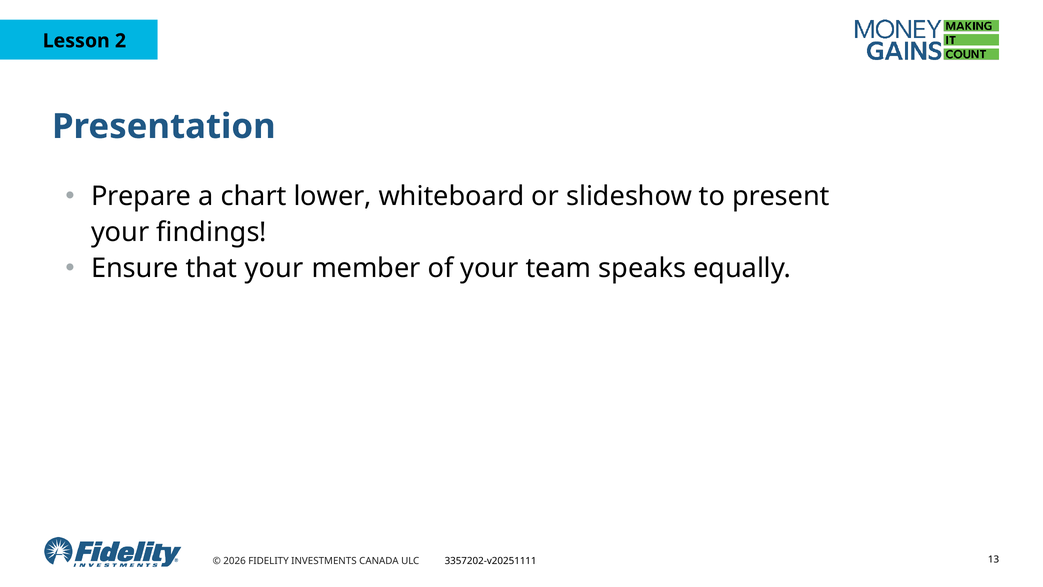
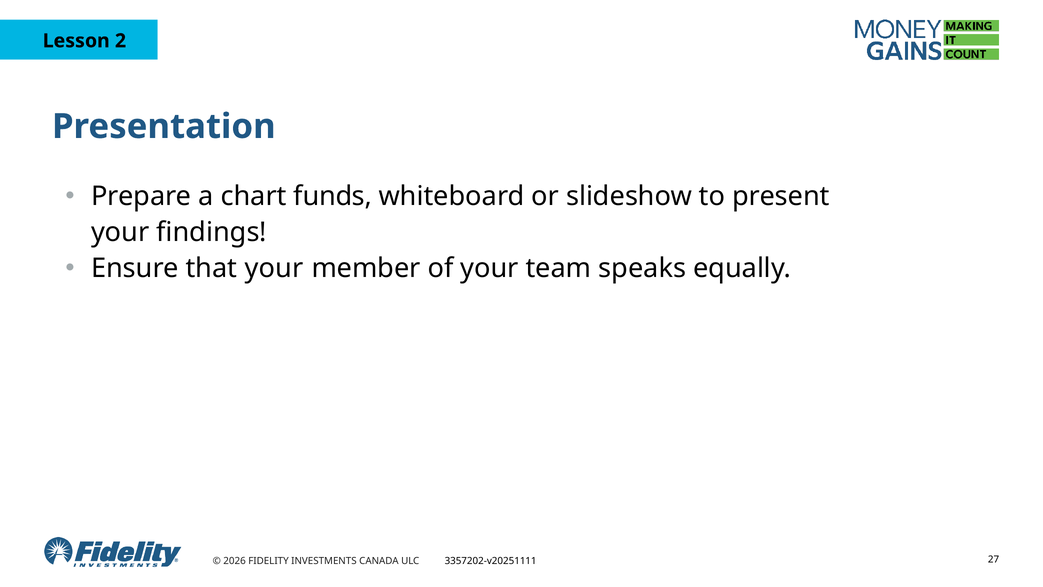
lower: lower -> funds
13: 13 -> 27
